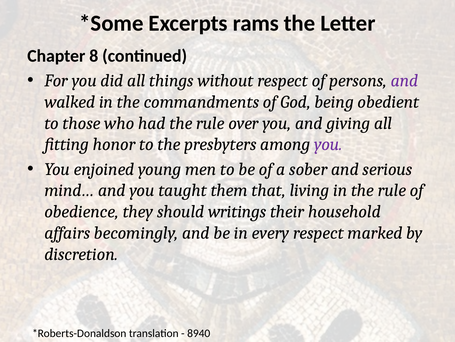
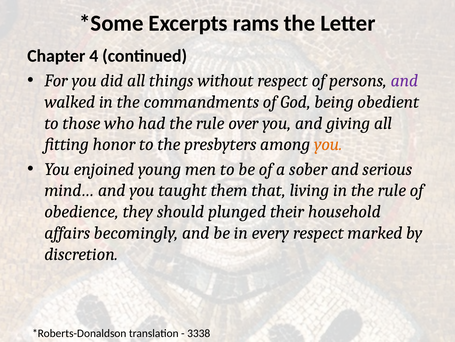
8: 8 -> 4
you at (328, 144) colour: purple -> orange
writings: writings -> plunged
8940: 8940 -> 3338
